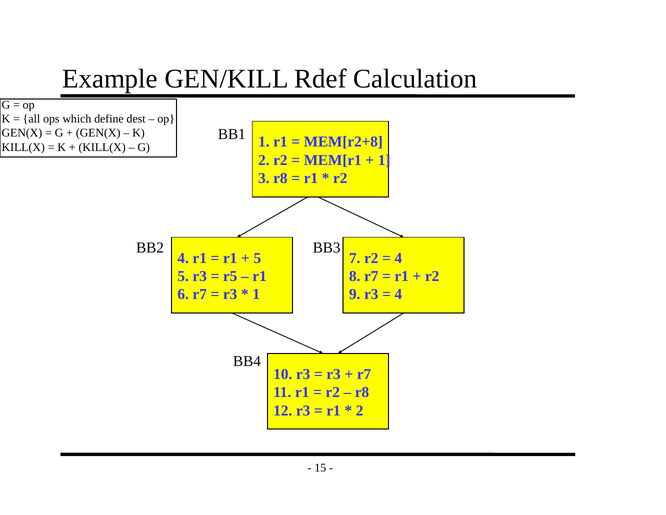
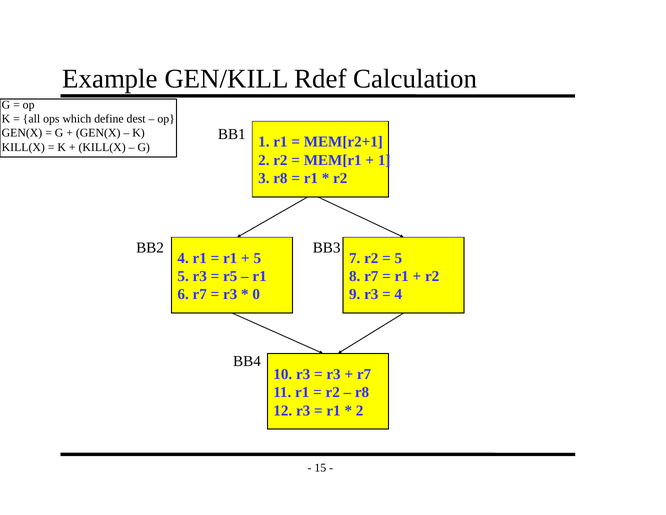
MEM[r2+8: MEM[r2+8 -> MEM[r2+1
4 at (398, 258): 4 -> 5
1 at (256, 294): 1 -> 0
